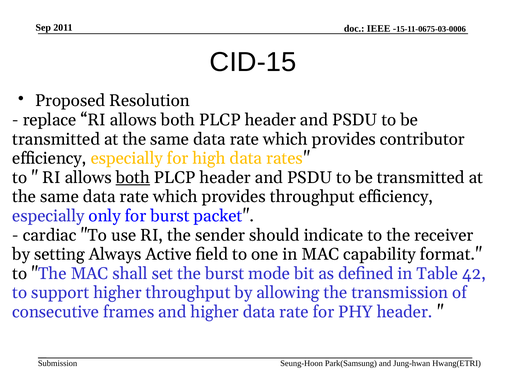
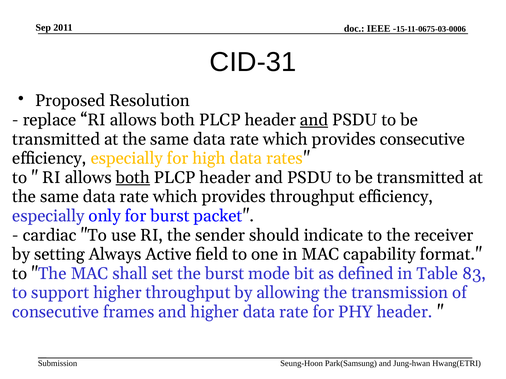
CID-15: CID-15 -> CID-31
and at (314, 120) underline: none -> present
provides contributor: contributor -> consecutive
42: 42 -> 83
